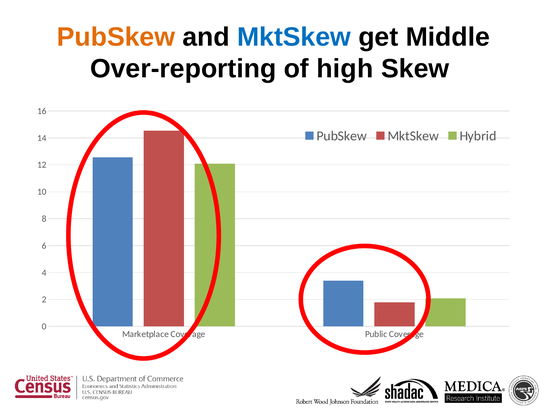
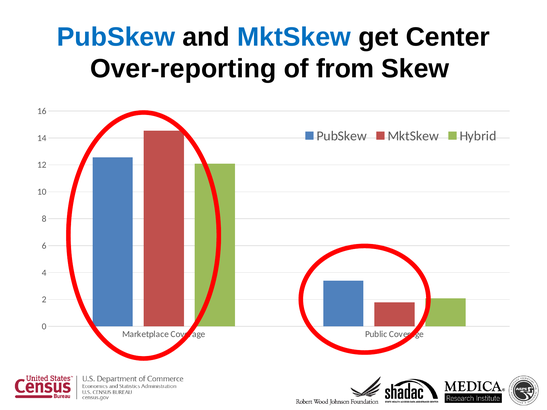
PubSkew at (116, 37) colour: orange -> blue
Middle: Middle -> Center
high: high -> from
